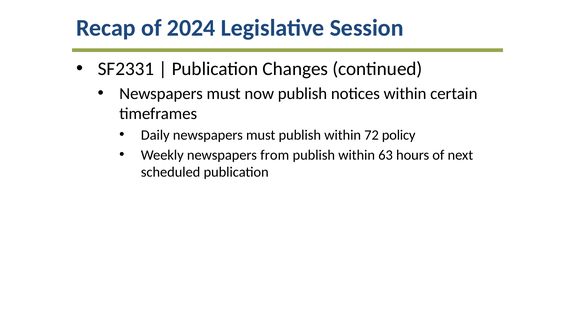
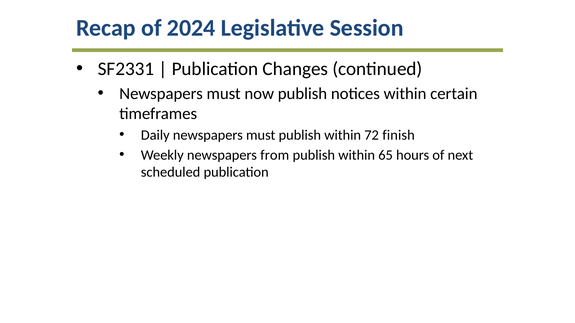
policy: policy -> finish
63: 63 -> 65
